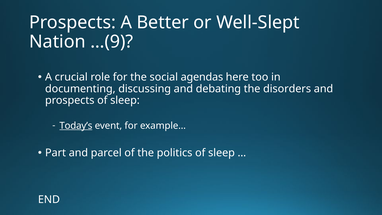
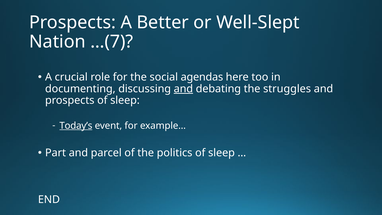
…(9: …(9 -> …(7
and at (183, 89) underline: none -> present
disorders: disorders -> struggles
